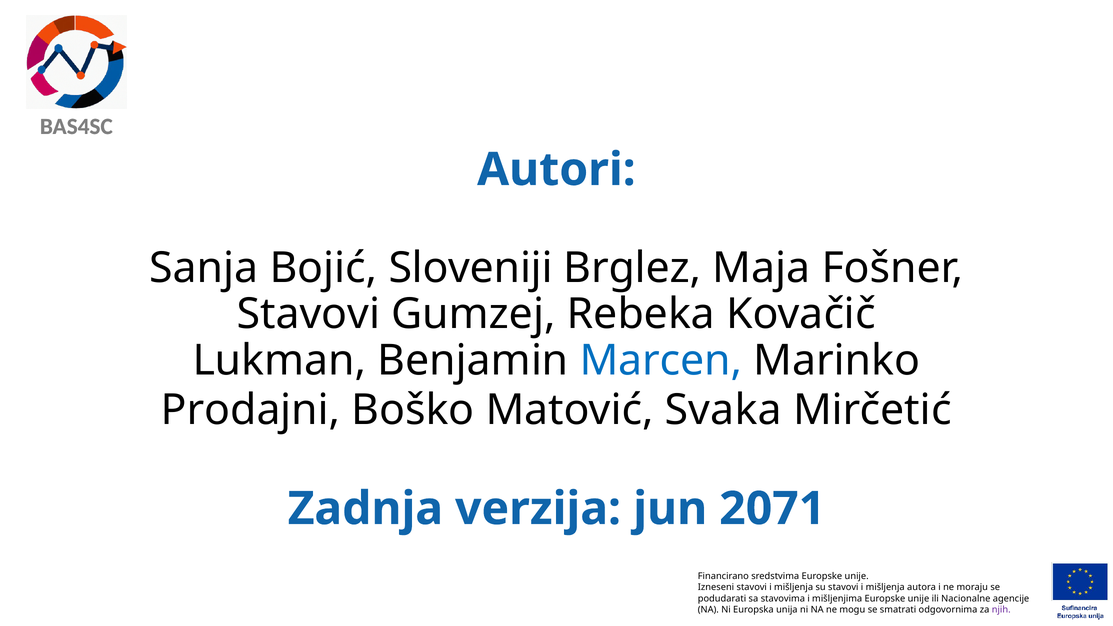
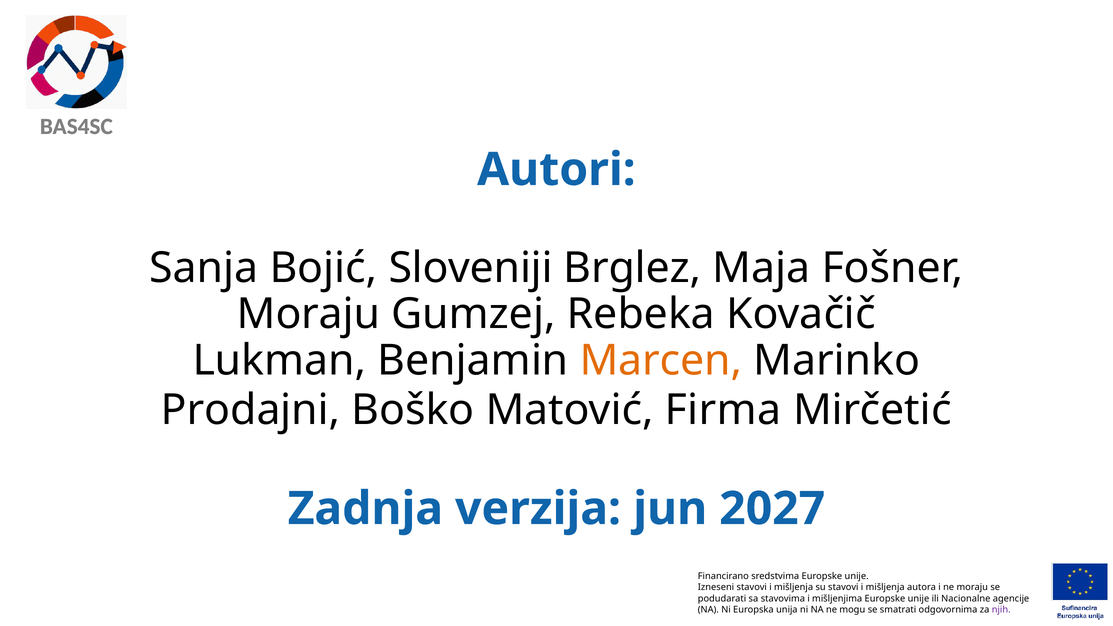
Stavovi at (309, 314): Stavovi -> Moraju
Marcen colour: blue -> orange
Svaka: Svaka -> Firma
2071: 2071 -> 2027
